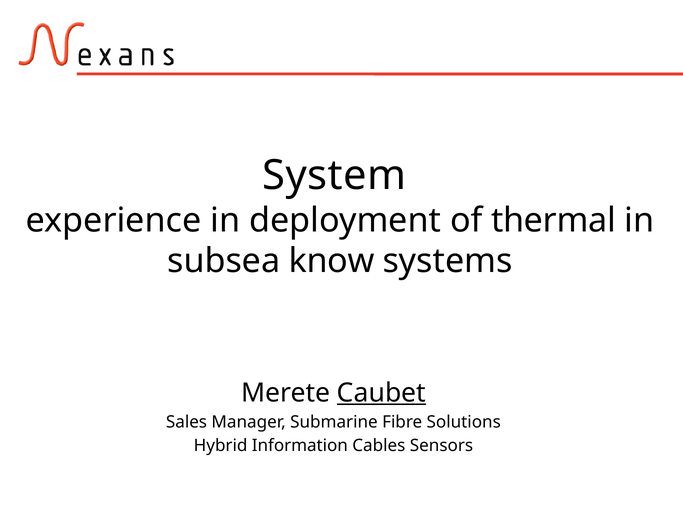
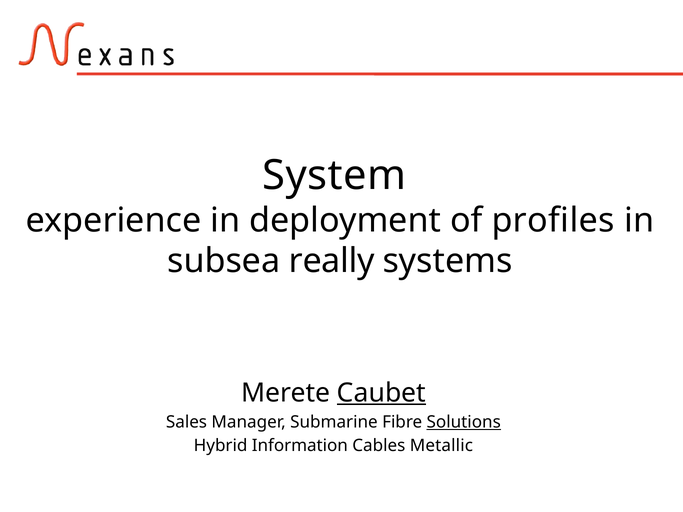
thermal: thermal -> profiles
know: know -> really
Solutions underline: none -> present
Sensors: Sensors -> Metallic
